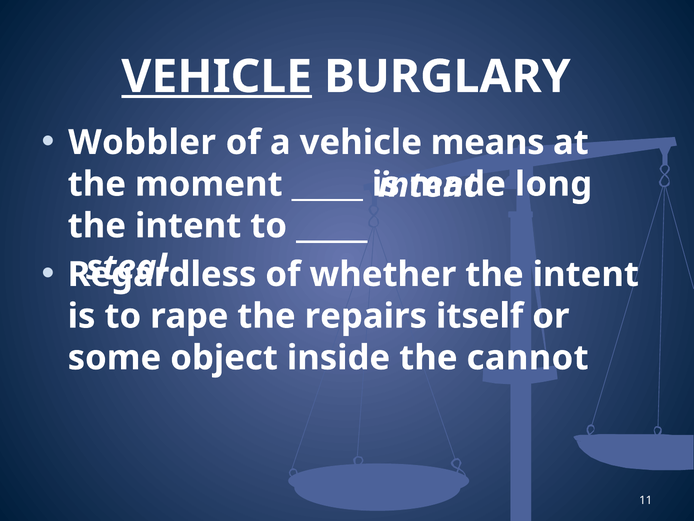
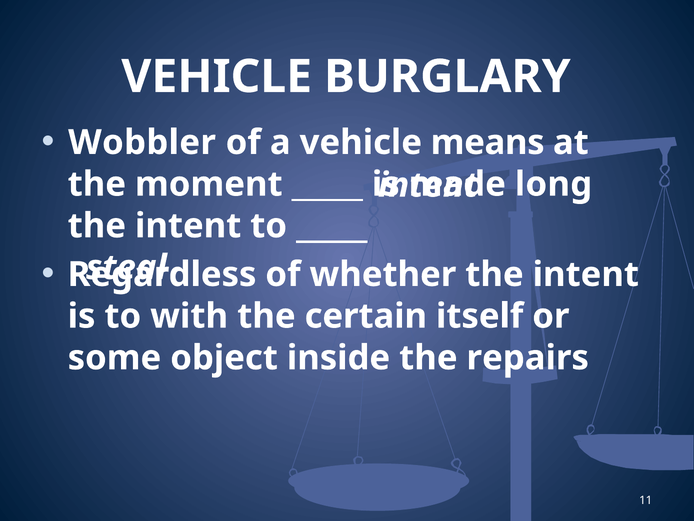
VEHICLE at (217, 77) underline: present -> none
rape: rape -> with
repairs: repairs -> certain
cannot: cannot -> repairs
